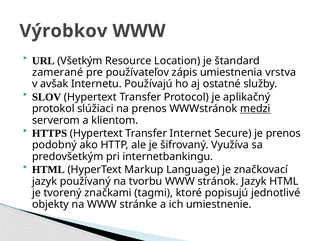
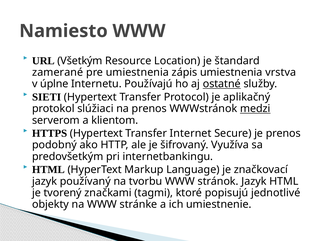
Výrobkov: Výrobkov -> Namiesto
pre používateľov: používateľov -> umiestnenia
avšak: avšak -> úplne
ostatné underline: none -> present
SLOV: SLOV -> SIETI
